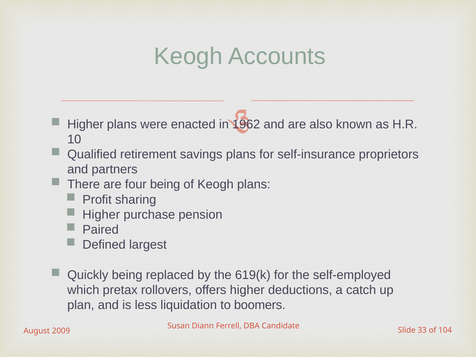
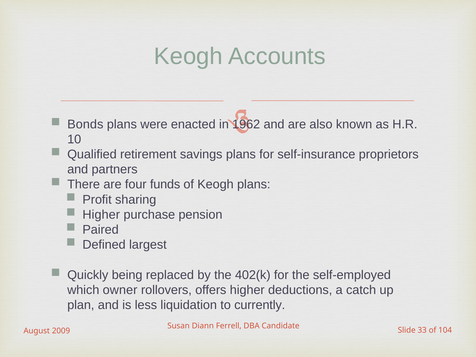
Higher at (85, 124): Higher -> Bonds
four being: being -> funds
619(k: 619(k -> 402(k
pretax: pretax -> owner
boomers: boomers -> currently
